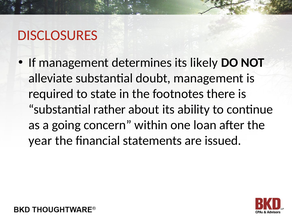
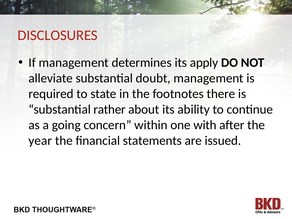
likely: likely -> apply
loan: loan -> with
